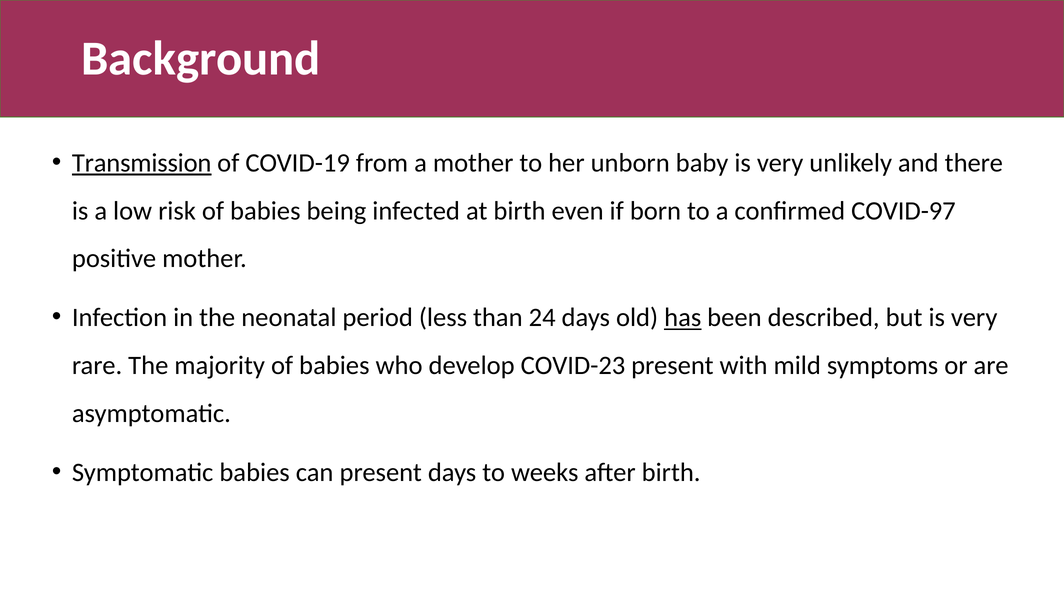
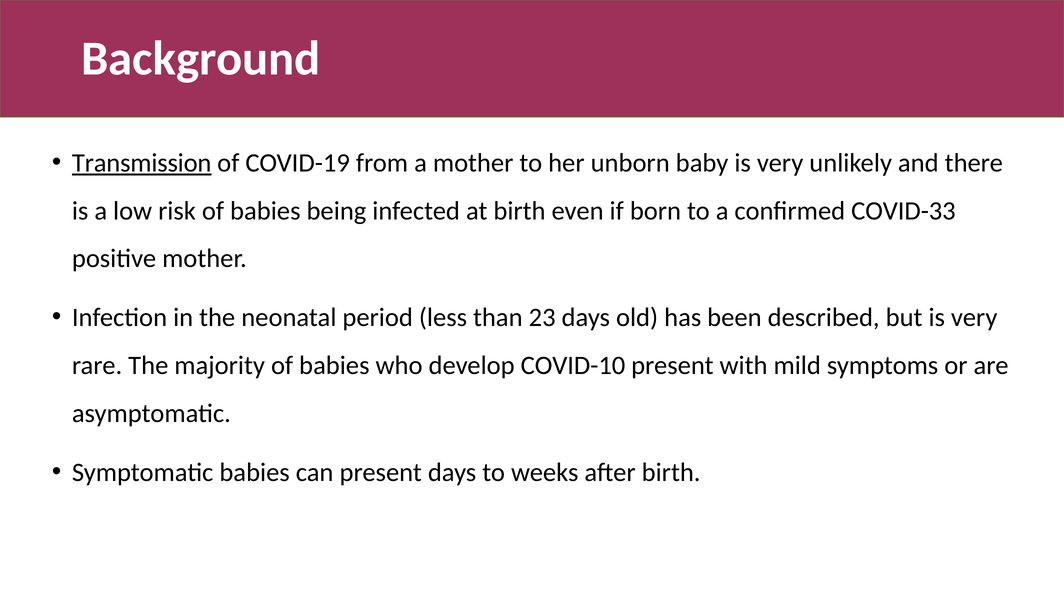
COVID-97: COVID-97 -> COVID-33
24: 24 -> 23
has underline: present -> none
COVID-23: COVID-23 -> COVID-10
